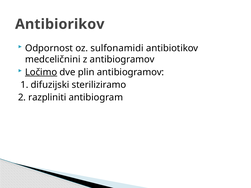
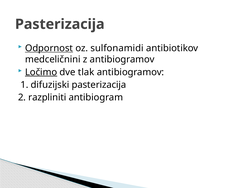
Antibiorikov at (60, 24): Antibiorikov -> Pasterizacija
Odpornost underline: none -> present
plin: plin -> tlak
difuzijski steriliziramo: steriliziramo -> pasterizacija
